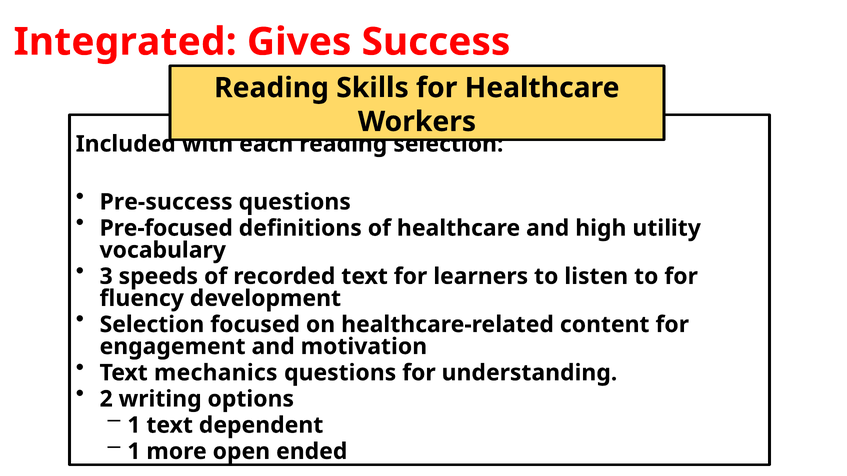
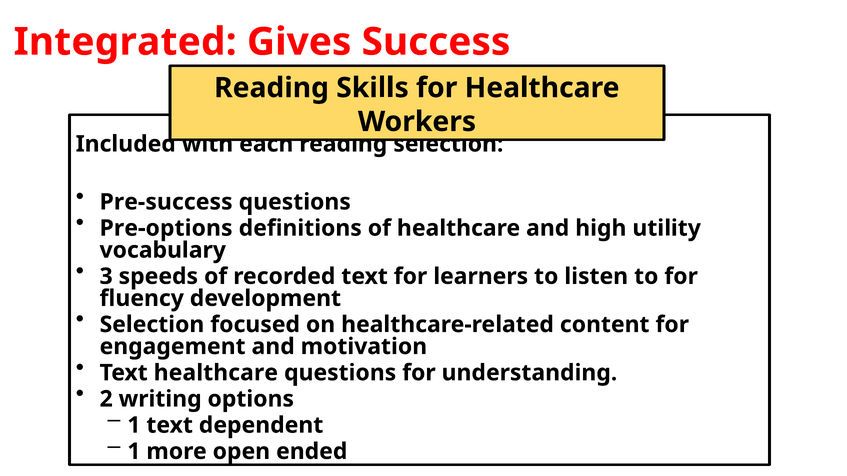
Pre-focused: Pre-focused -> Pre-options
Text mechanics: mechanics -> healthcare
